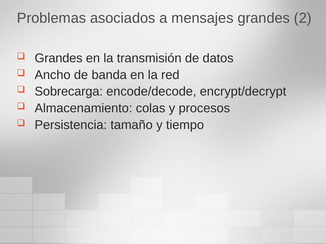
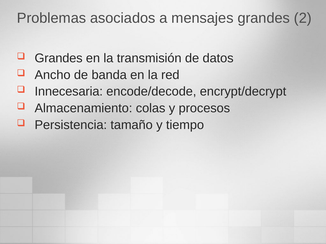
Sobrecarga: Sobrecarga -> Innecesaria
